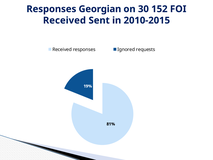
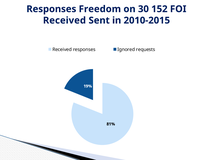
Georgian: Georgian -> Freedom
